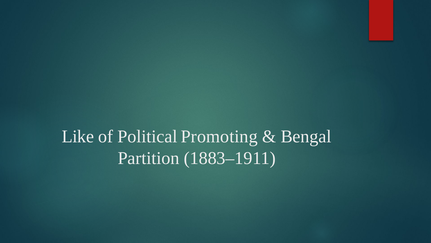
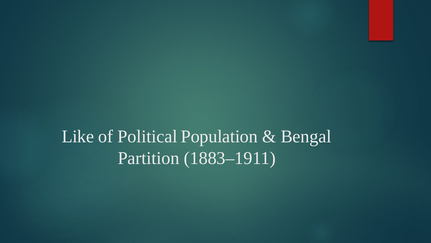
Promoting: Promoting -> Population
